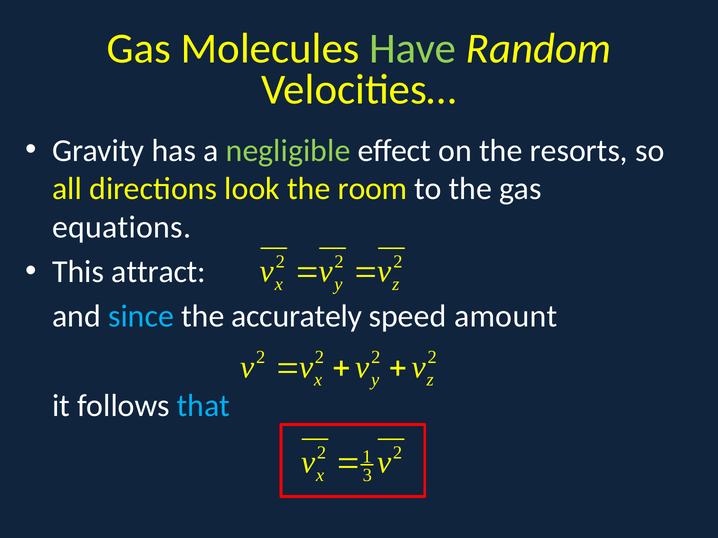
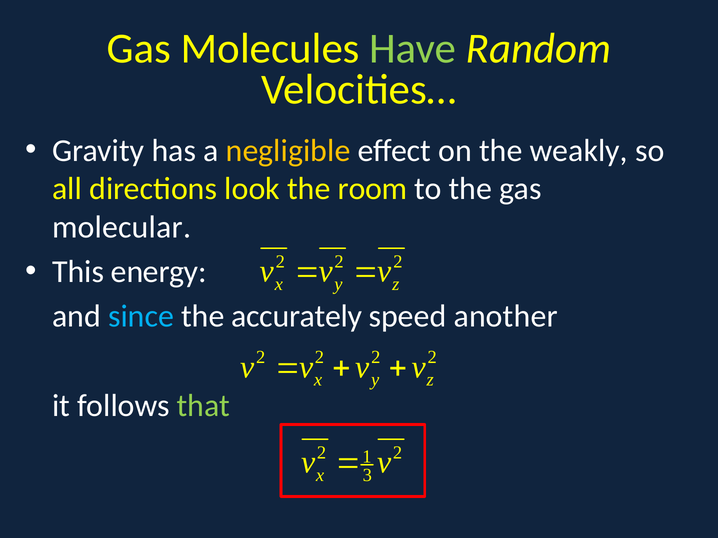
negligible colour: light green -> yellow
resorts: resorts -> weakly
equations: equations -> molecular
attract: attract -> energy
amount: amount -> another
that colour: light blue -> light green
